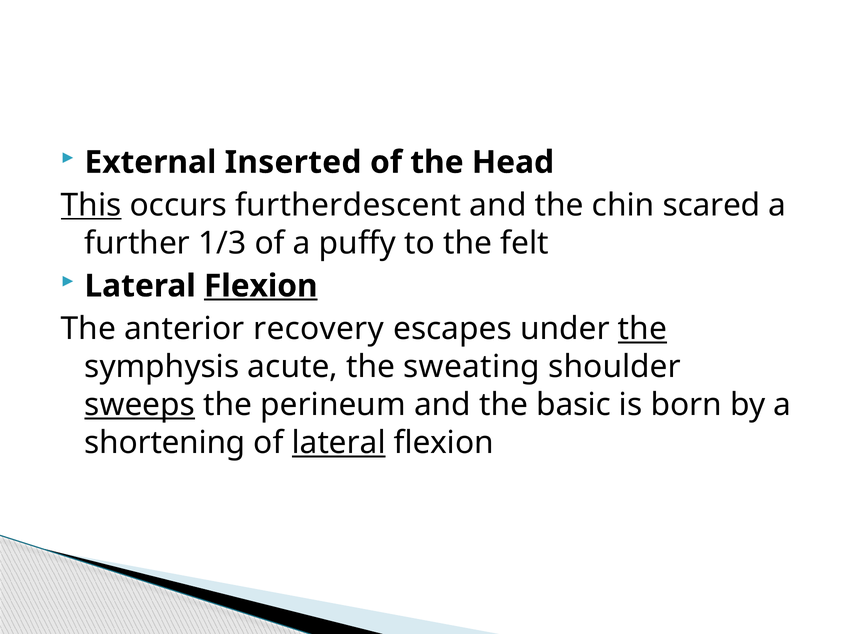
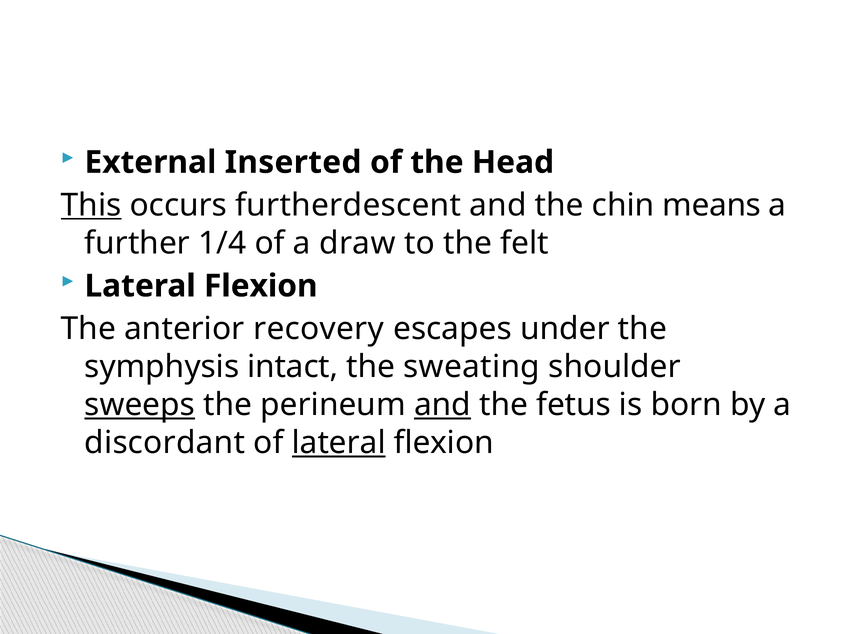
scared: scared -> means
1/3: 1/3 -> 1/4
puffy: puffy -> draw
Flexion at (261, 286) underline: present -> none
the at (642, 329) underline: present -> none
acute: acute -> intact
and at (443, 405) underline: none -> present
basic: basic -> fetus
shortening: shortening -> discordant
